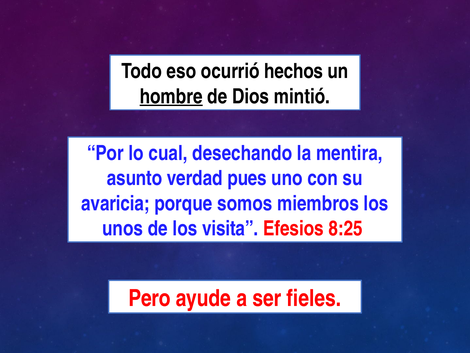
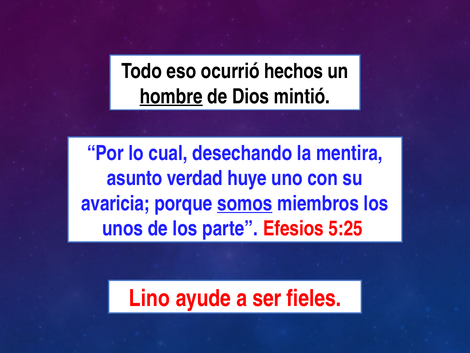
pues: pues -> huye
somos underline: none -> present
visita: visita -> parte
8:25: 8:25 -> 5:25
Pero: Pero -> Lino
